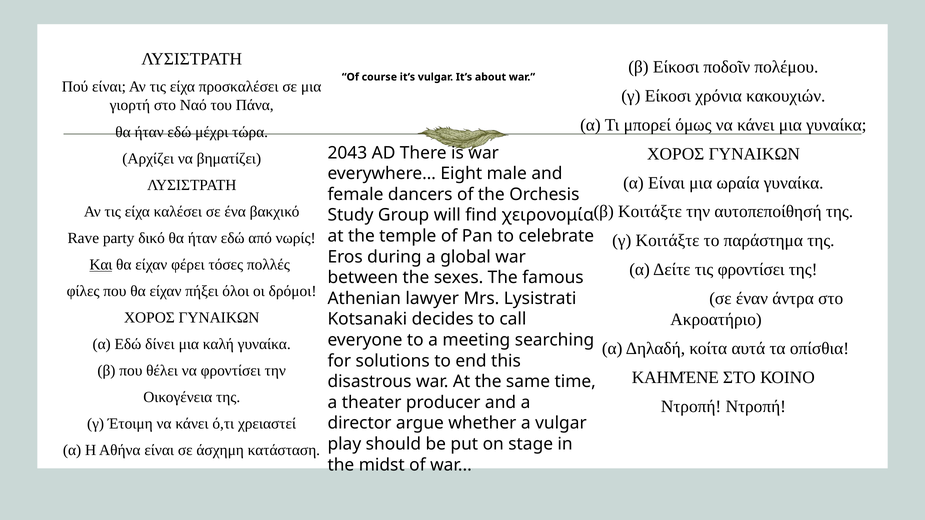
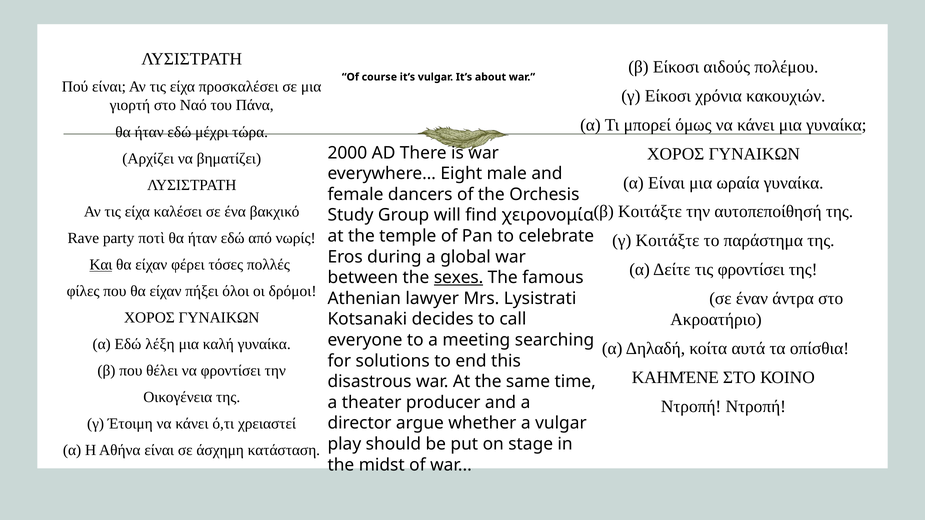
ποδοῖν: ποδοῖν -> αιδούς
2043: 2043 -> 2000
δικό: δικό -> ποτὶ
sexes underline: none -> present
δίνει: δίνει -> λέξη
